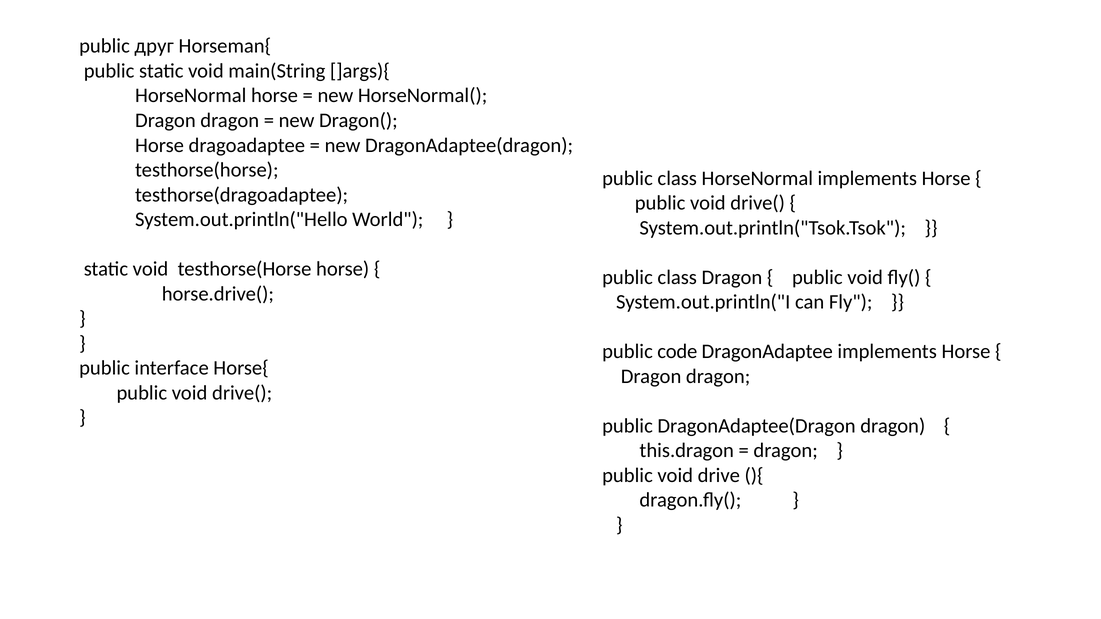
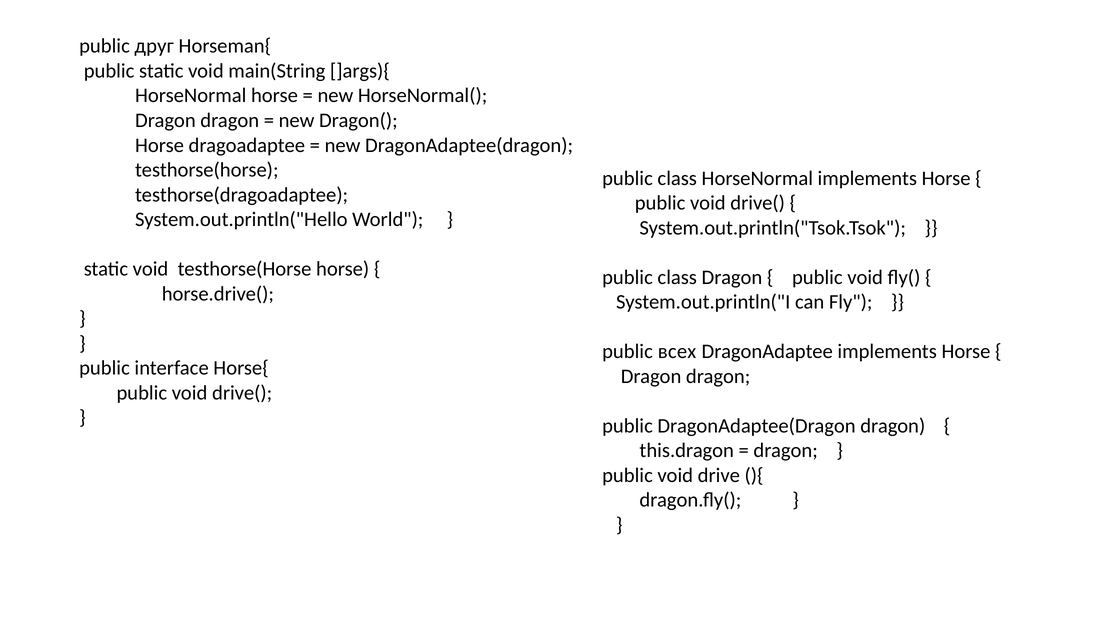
code: code -> всех
